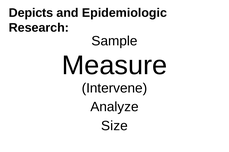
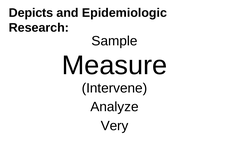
Size: Size -> Very
